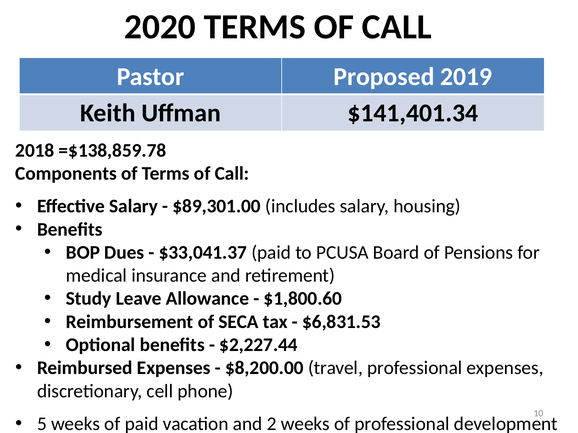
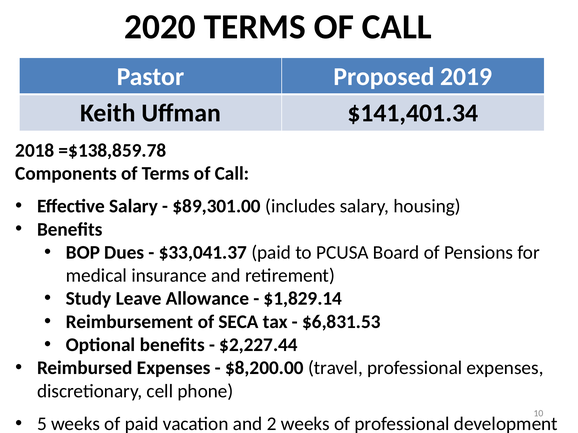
$1,800.60: $1,800.60 -> $1,829.14
